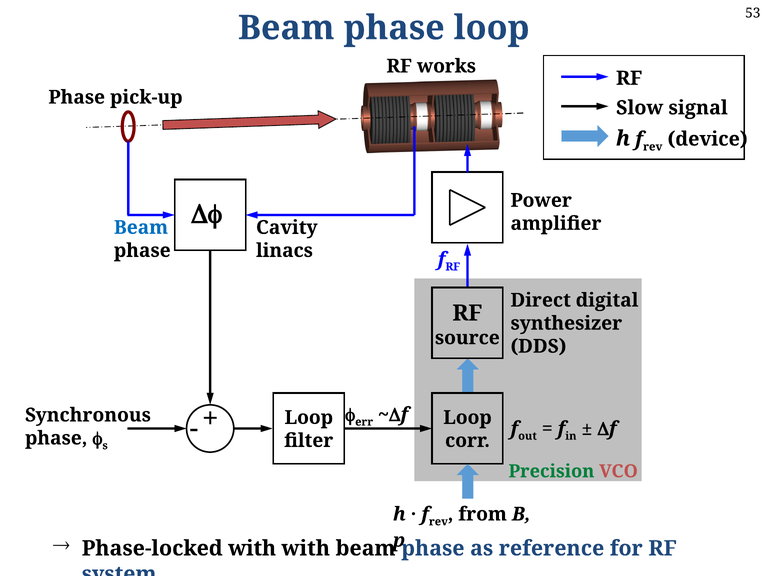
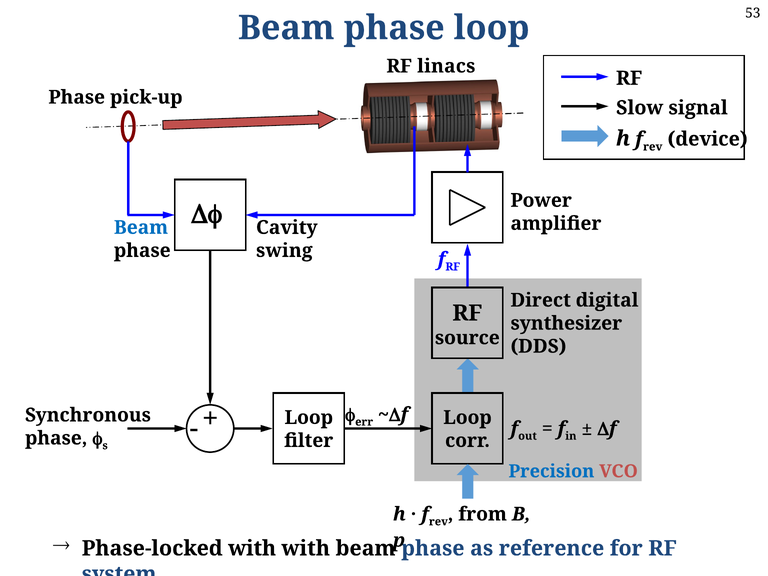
works: works -> linacs
linacs: linacs -> swing
Precision colour: green -> blue
